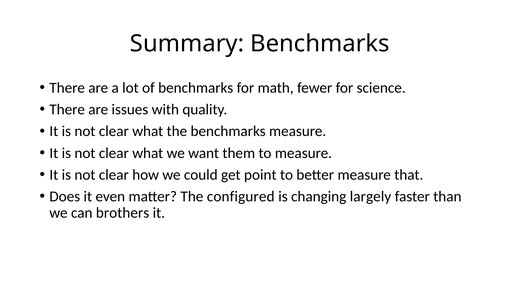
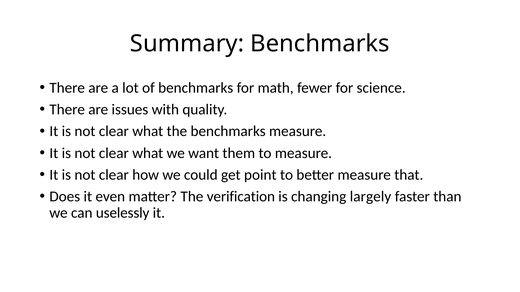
configured: configured -> verification
brothers: brothers -> uselessly
